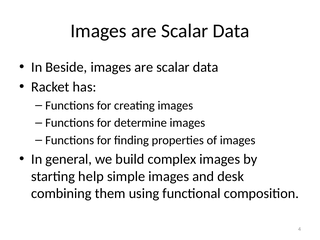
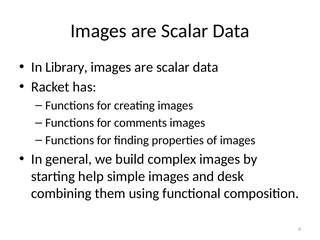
Beside: Beside -> Library
determine: determine -> comments
